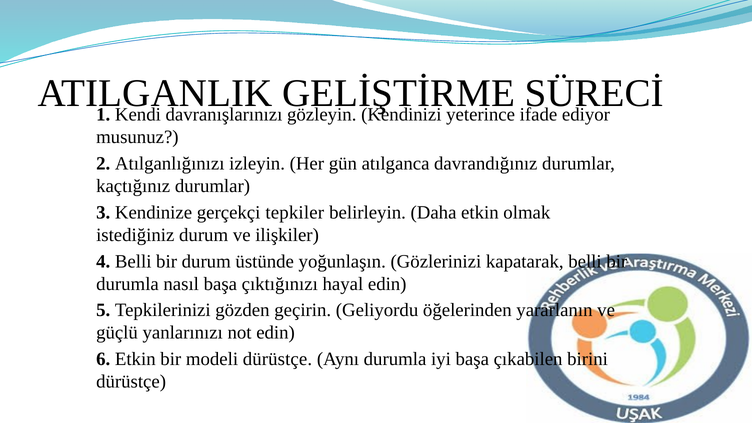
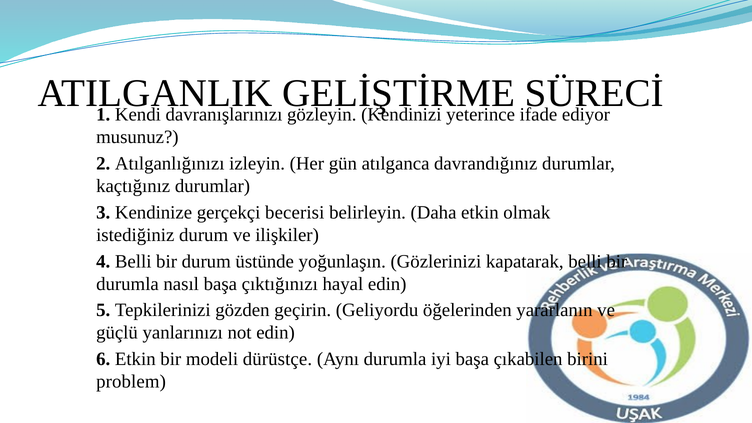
tepkiler: tepkiler -> becerisi
dürüstçe at (131, 382): dürüstçe -> problem
